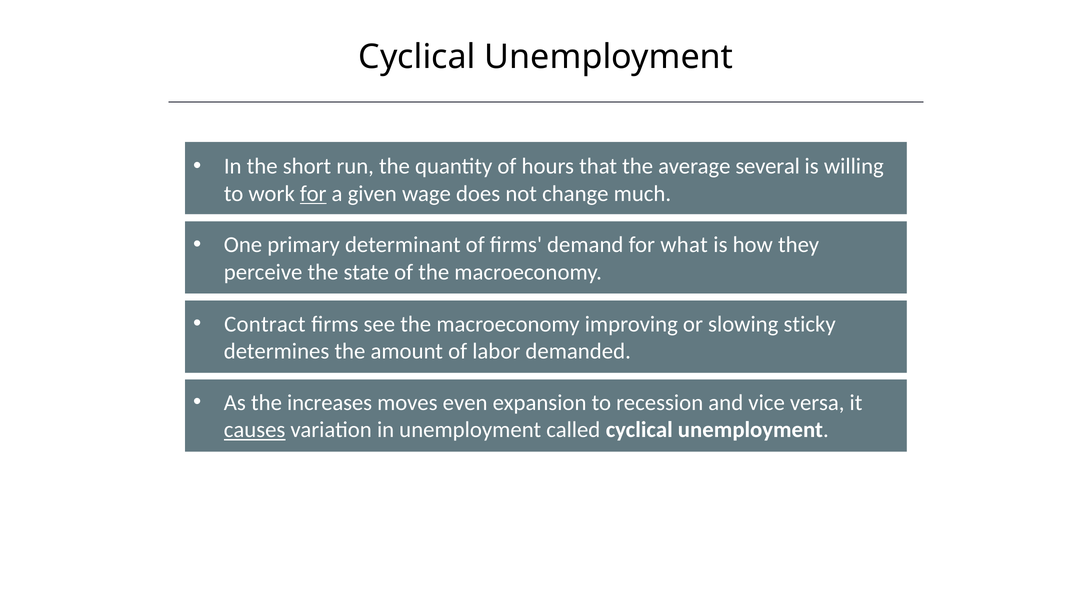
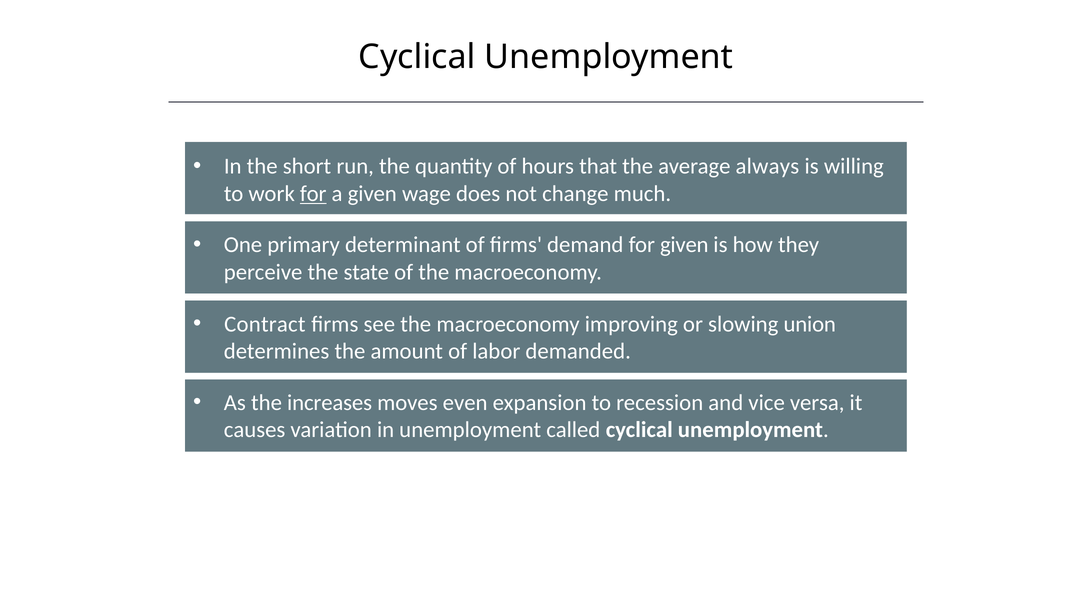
several: several -> always
for what: what -> given
sticky: sticky -> union
causes underline: present -> none
